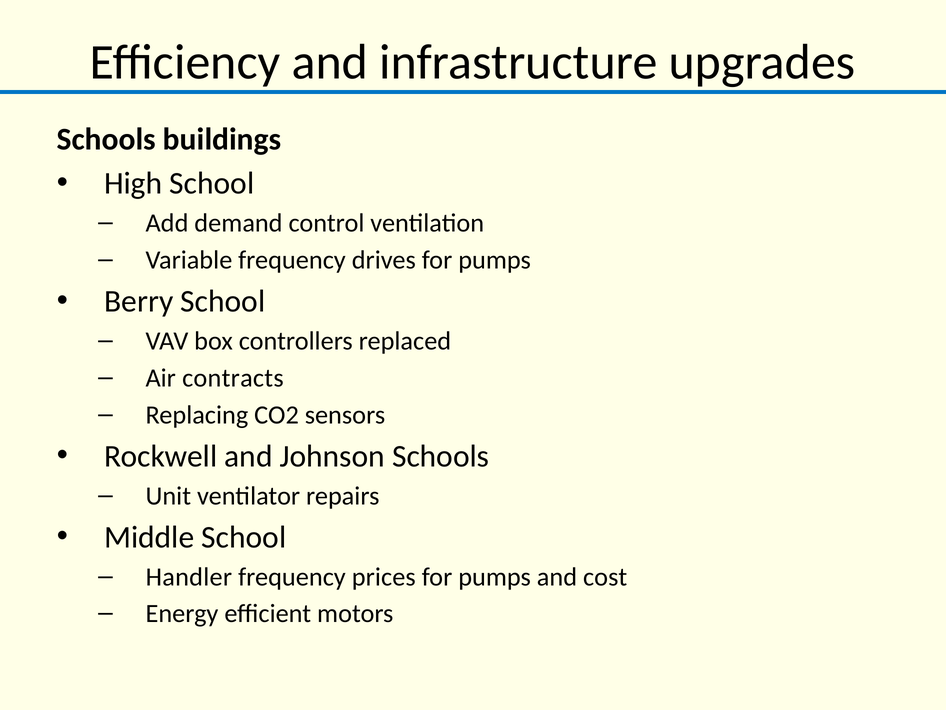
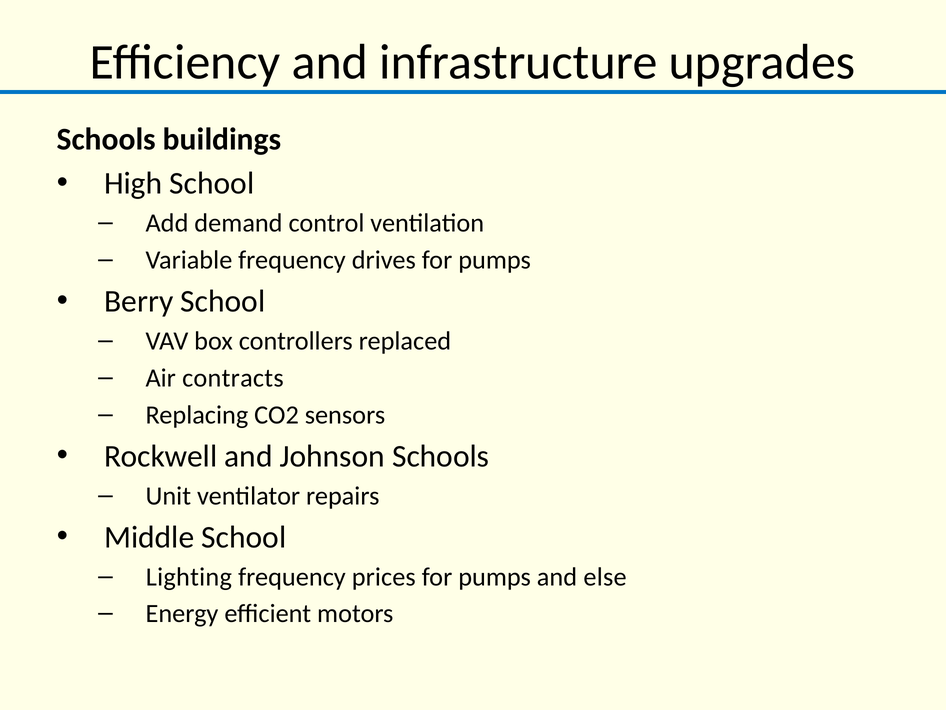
Handler: Handler -> Lighting
cost: cost -> else
